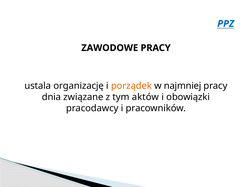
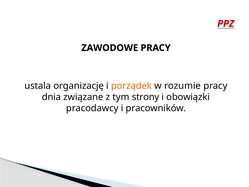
PPZ colour: blue -> red
najmniej: najmniej -> rozumie
aktów: aktów -> strony
